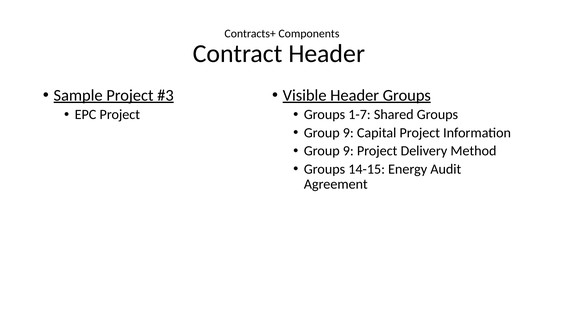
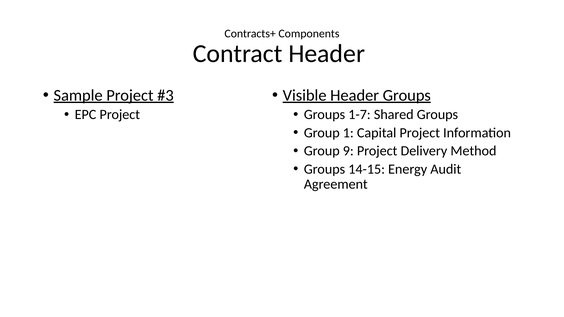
9 at (348, 133): 9 -> 1
